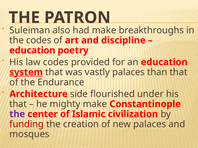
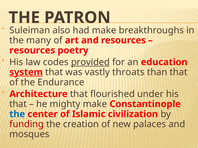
the codes: codes -> many
and discipline: discipline -> resources
education at (32, 51): education -> resources
provided underline: none -> present
vastly palaces: palaces -> throats
Architecture side: side -> that
the at (17, 114) colour: purple -> blue
